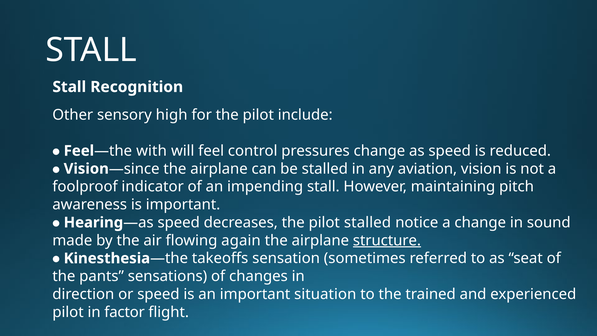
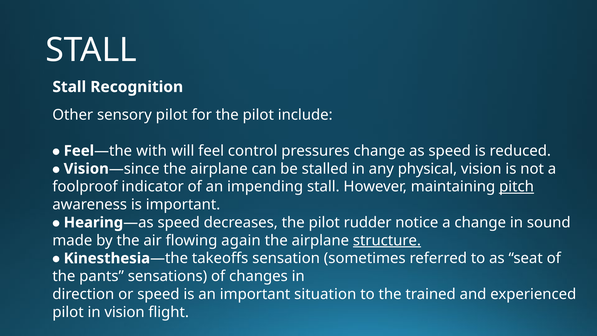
sensory high: high -> pilot
aviation: aviation -> physical
pitch underline: none -> present
pilot stalled: stalled -> rudder
in factor: factor -> vision
